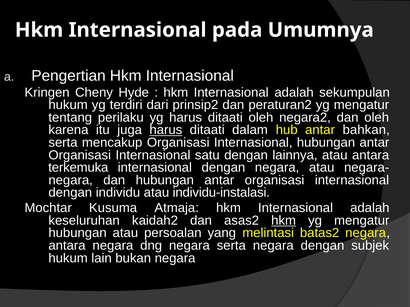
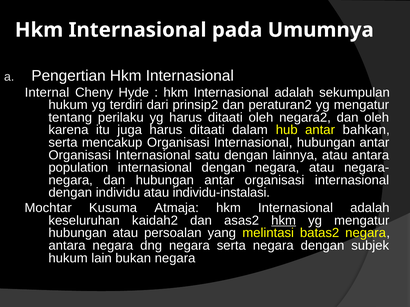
Kringen: Kringen -> Internal
harus at (166, 130) underline: present -> none
terkemuka: terkemuka -> population
